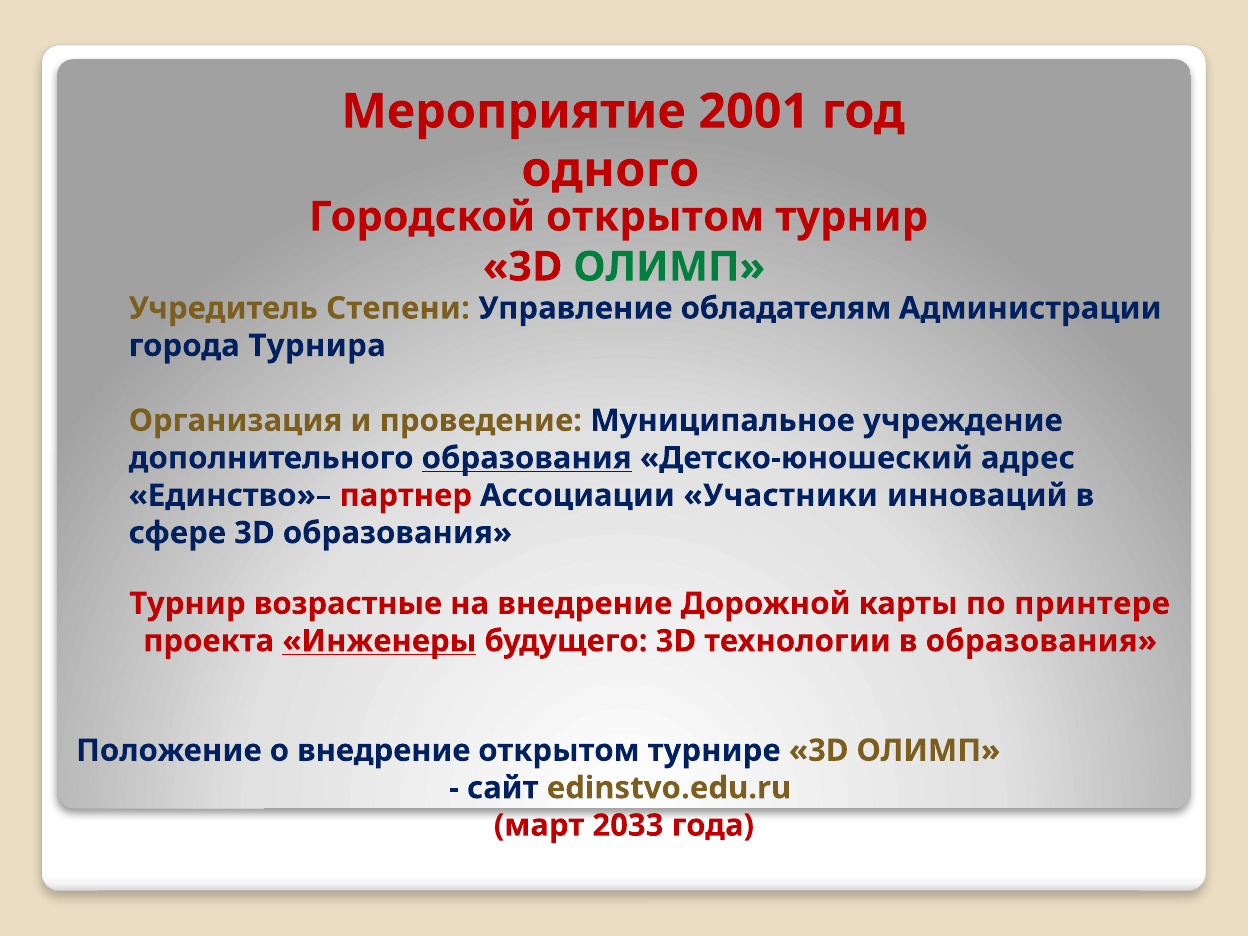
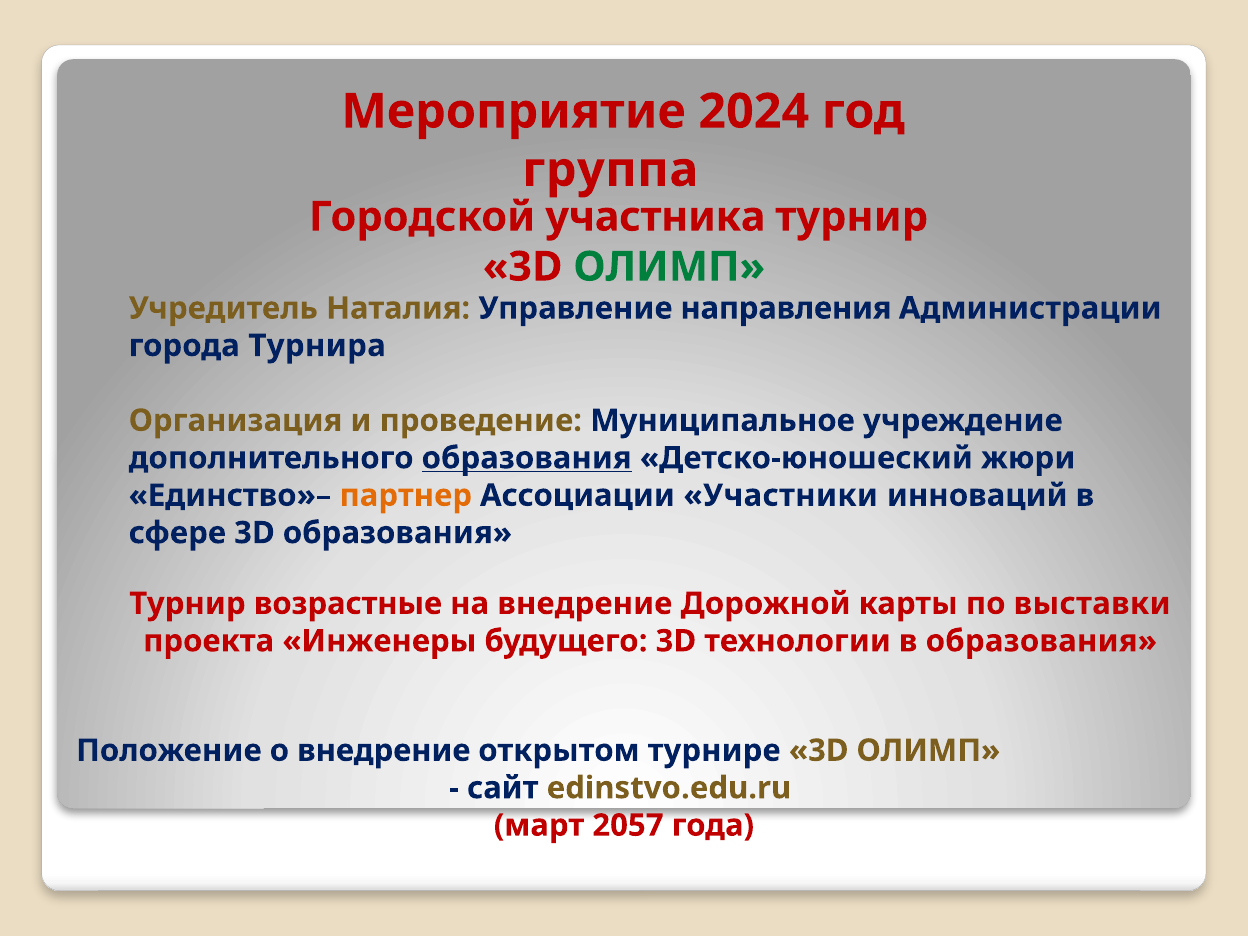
2001: 2001 -> 2024
одного: одного -> группа
Городской открытом: открытом -> участника
Степени: Степени -> Наталия
обладателям: обладателям -> направления
адрес: адрес -> жюри
партнер colour: red -> orange
принтере: принтере -> выставки
Инженеры underline: present -> none
2033: 2033 -> 2057
